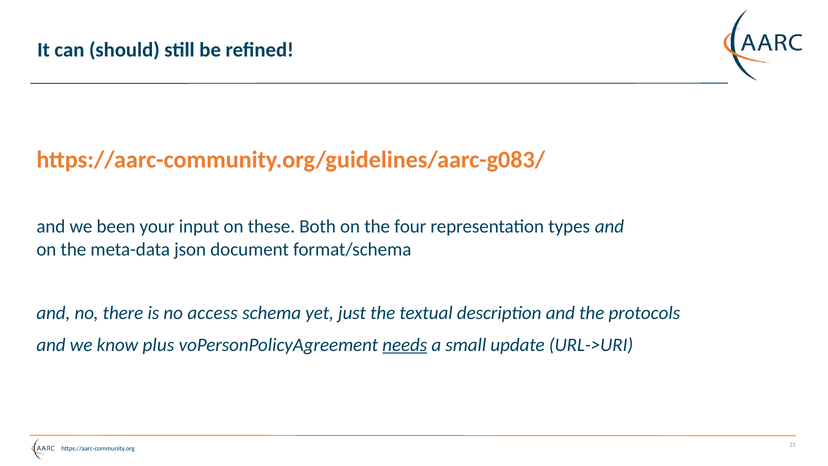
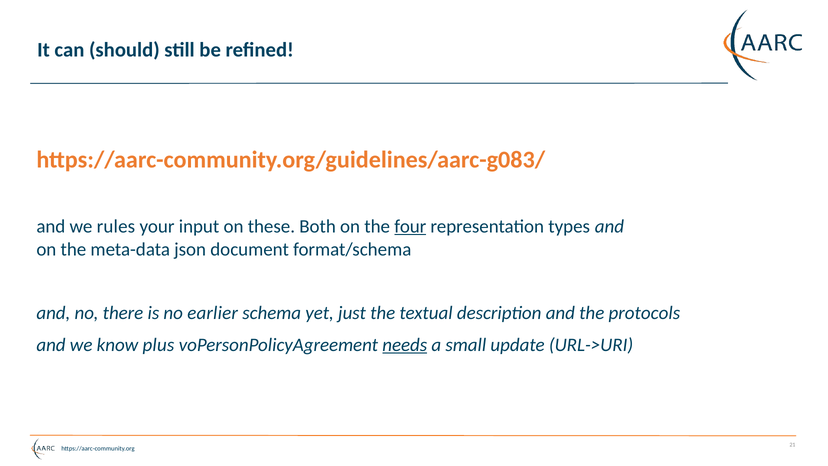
been: been -> rules
four underline: none -> present
access: access -> earlier
